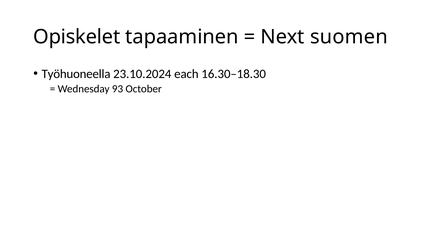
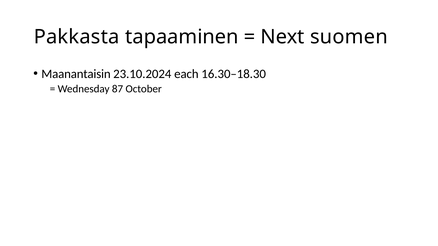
Opiskelet: Opiskelet -> Pakkasta
Työhuoneella: Työhuoneella -> Maanantaisin
93: 93 -> 87
